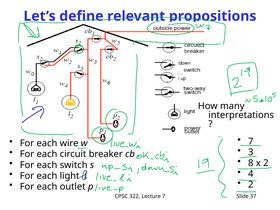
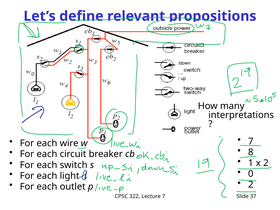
3: 3 -> 8
8: 8 -> 1
4: 4 -> 0
